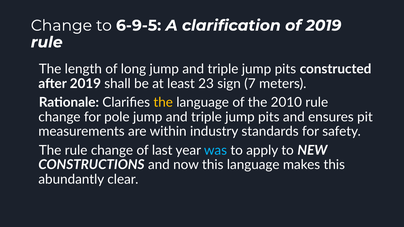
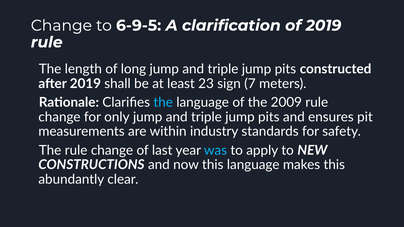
the at (163, 103) colour: yellow -> light blue
2010: 2010 -> 2009
pole: pole -> only
